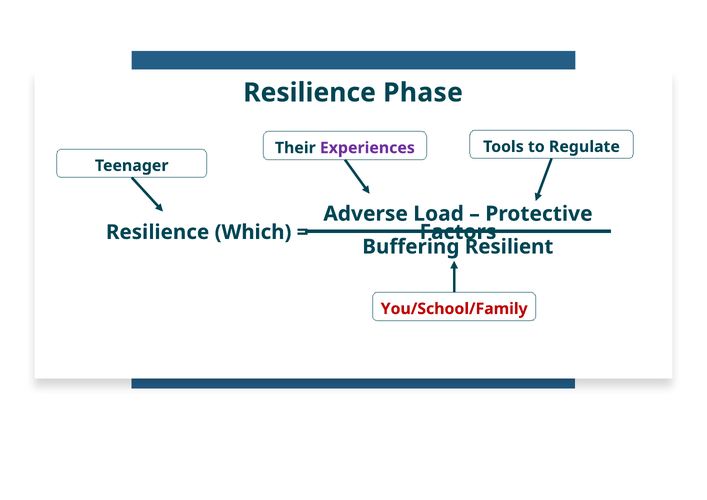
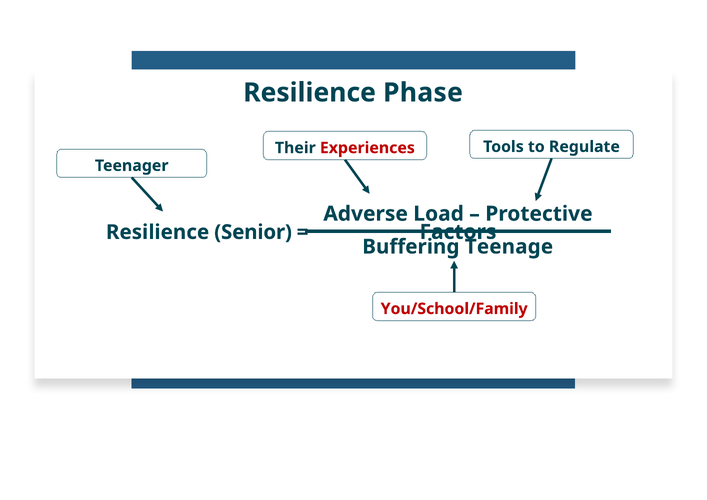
Experiences colour: purple -> red
Which: Which -> Senior
Resilient: Resilient -> Teenage
